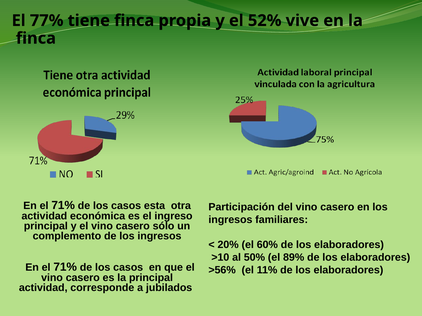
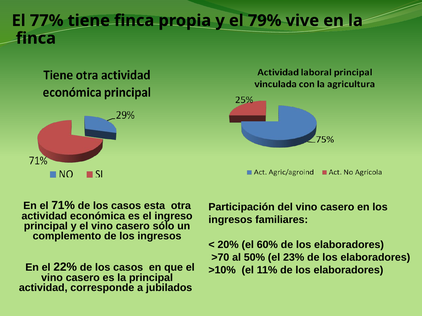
52%: 52% -> 79%
>10: >10 -> >70
89%: 89% -> 23%
71% at (65, 267): 71% -> 22%
>56%: >56% -> >10%
